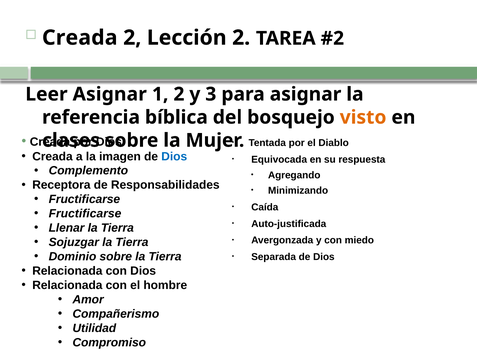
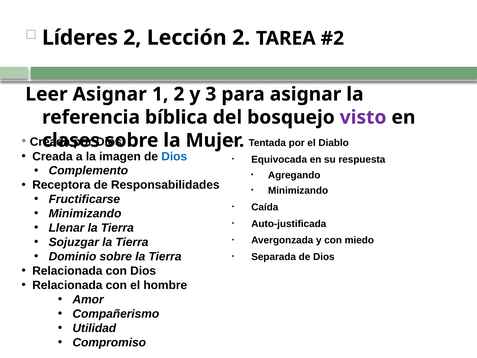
Creada at (80, 38): Creada -> Líderes
visto colour: orange -> purple
Fructificarse at (85, 214): Fructificarse -> Minimizando
